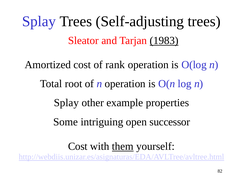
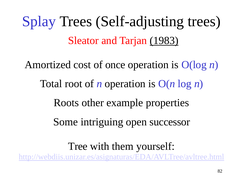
rank: rank -> once
Splay at (66, 102): Splay -> Roots
Cost at (78, 146): Cost -> Tree
them underline: present -> none
